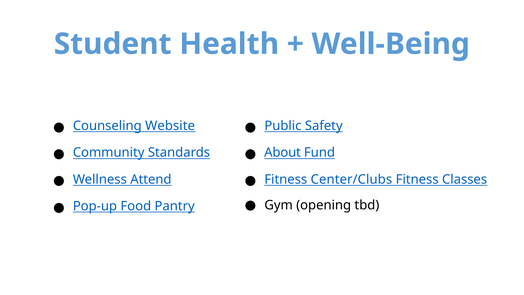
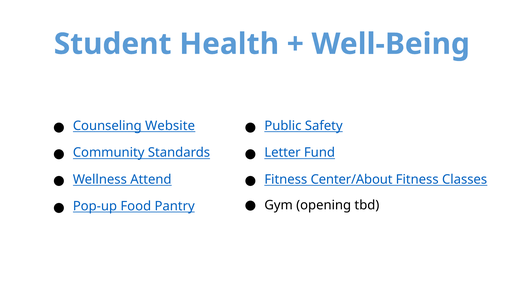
About: About -> Letter
Center/Clubs: Center/Clubs -> Center/About
